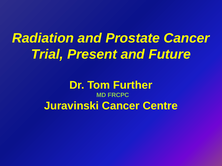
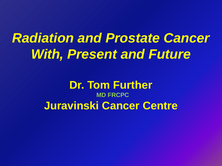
Trial: Trial -> With
